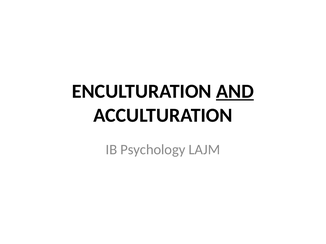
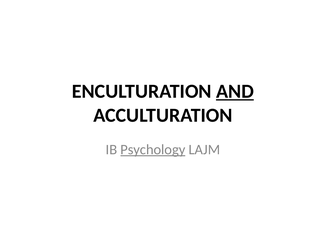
Psychology underline: none -> present
